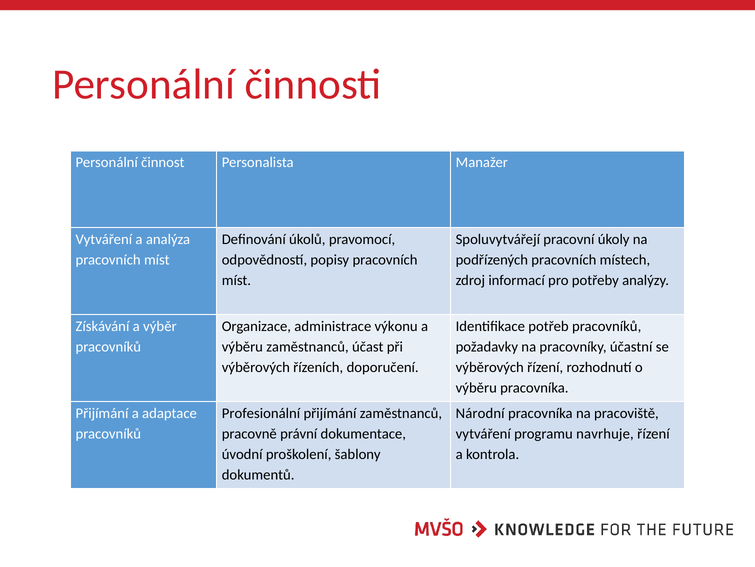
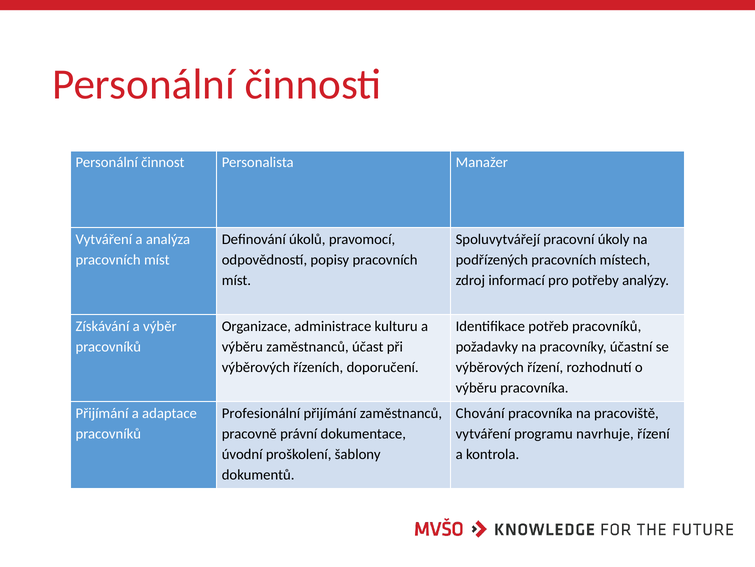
výkonu: výkonu -> kulturu
Národní: Národní -> Chování
